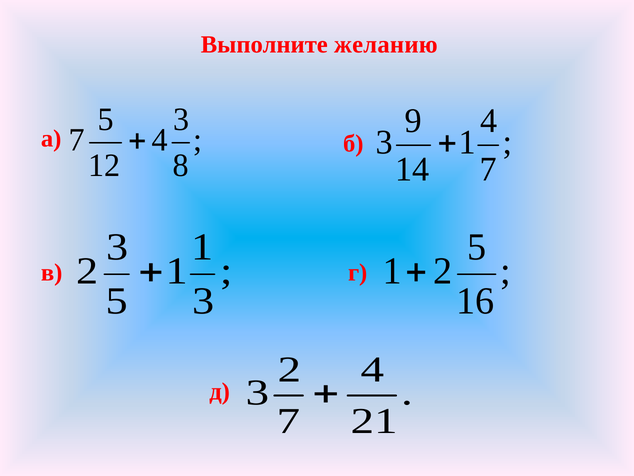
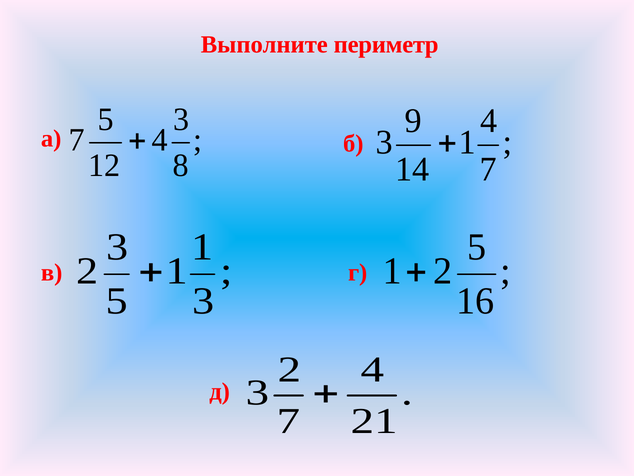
желанию: желанию -> периметр
